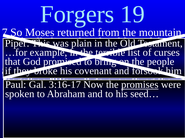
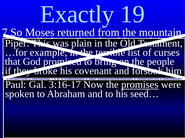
Forgers: Forgers -> Exactly
